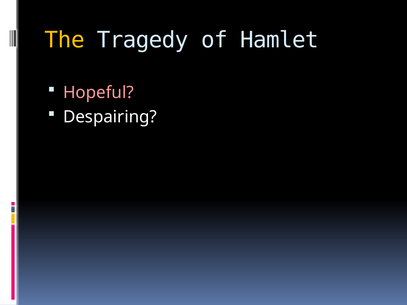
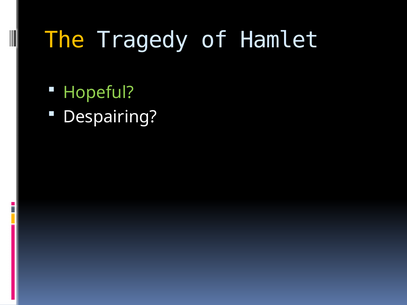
Hopeful colour: pink -> light green
